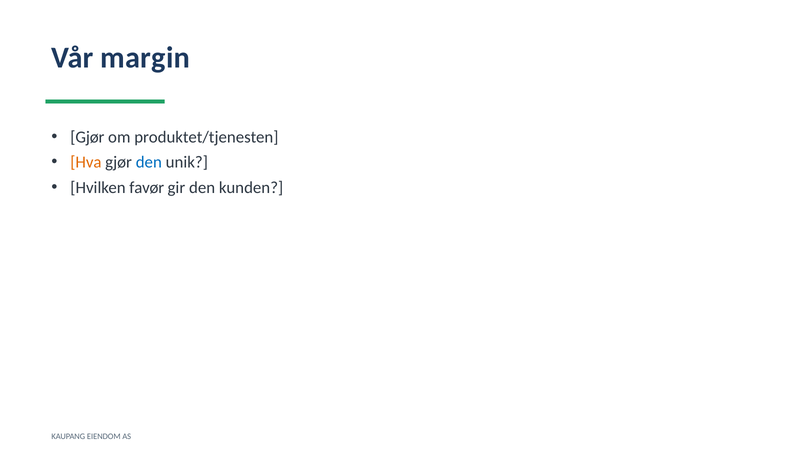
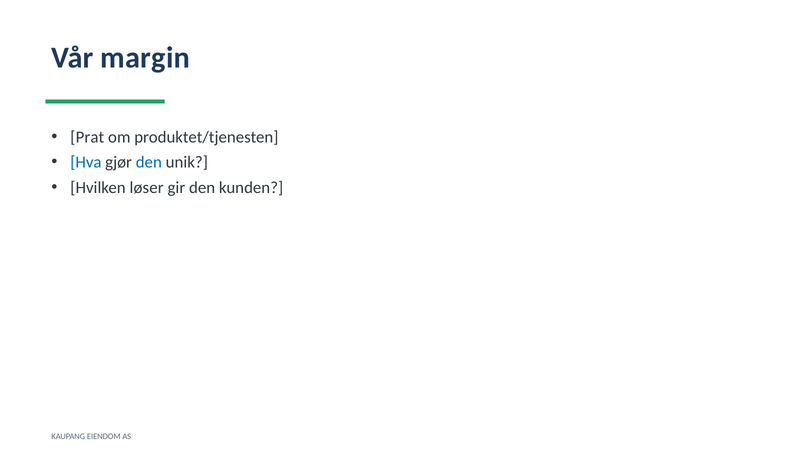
Gjør at (87, 137): Gjør -> Prat
Hva colour: orange -> blue
favør: favør -> løser
